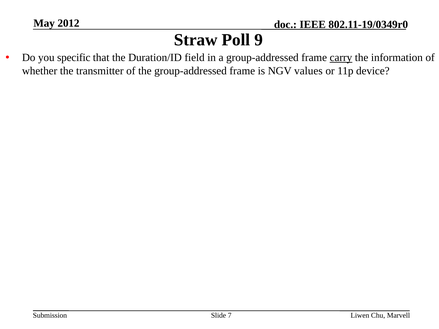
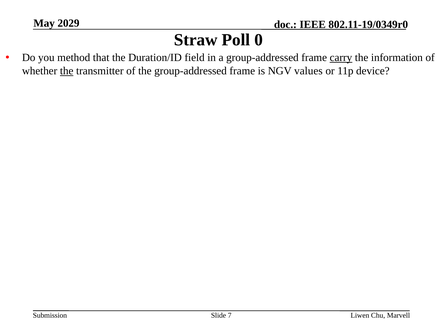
2012: 2012 -> 2029
9: 9 -> 0
specific: specific -> method
the at (67, 71) underline: none -> present
